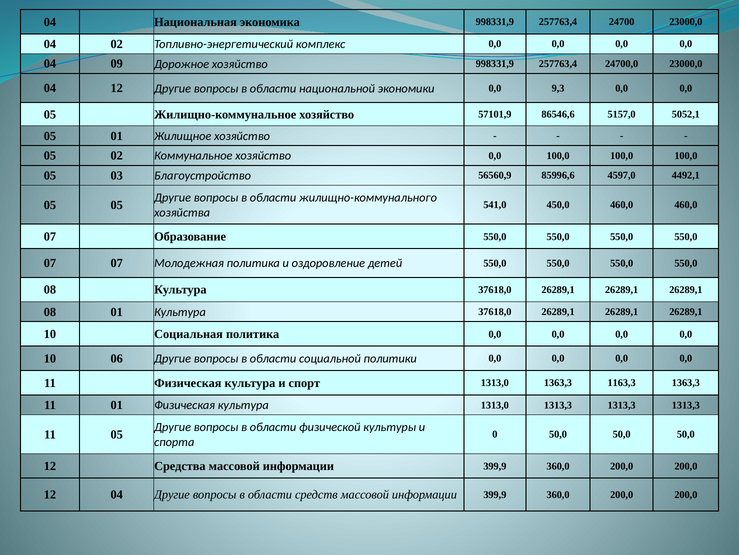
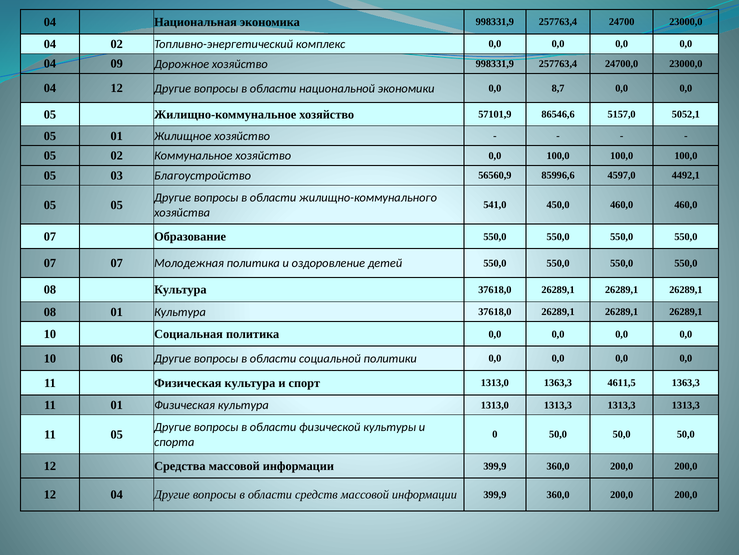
9,3: 9,3 -> 8,7
1163,3: 1163,3 -> 4611,5
